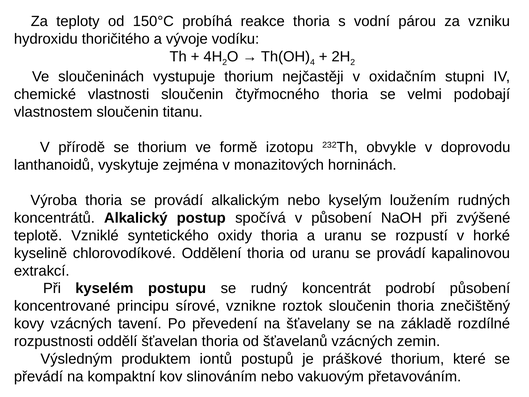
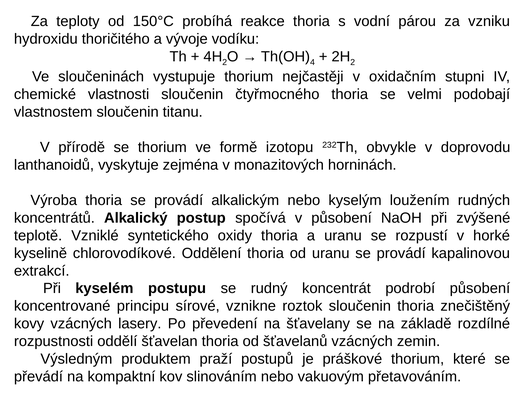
tavení: tavení -> lasery
iontů: iontů -> praží
